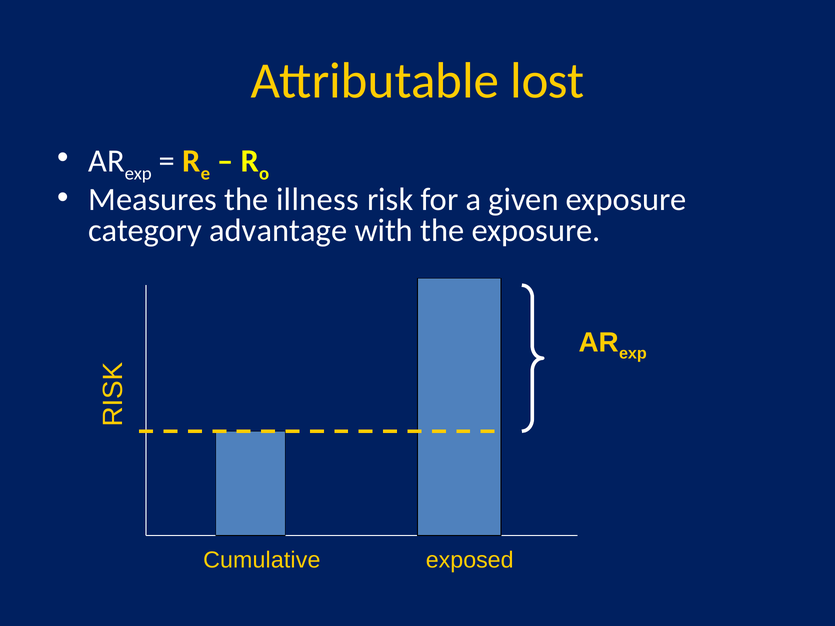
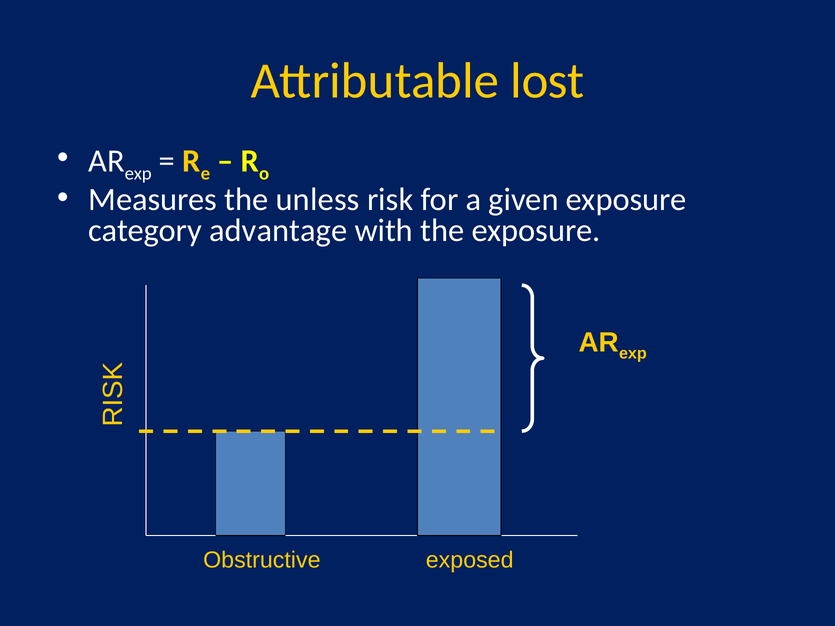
illness: illness -> unless
Cumulative: Cumulative -> Obstructive
